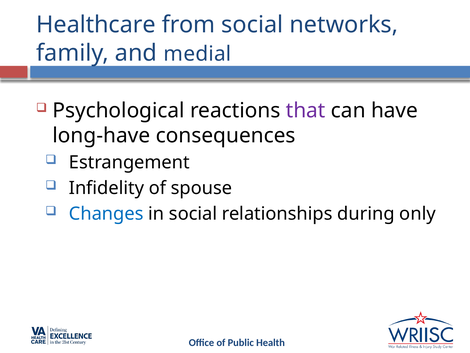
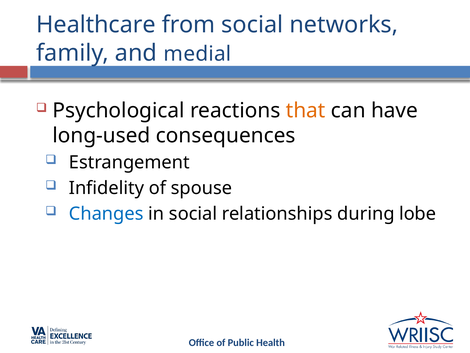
that colour: purple -> orange
long-have: long-have -> long-used
only: only -> lobe
